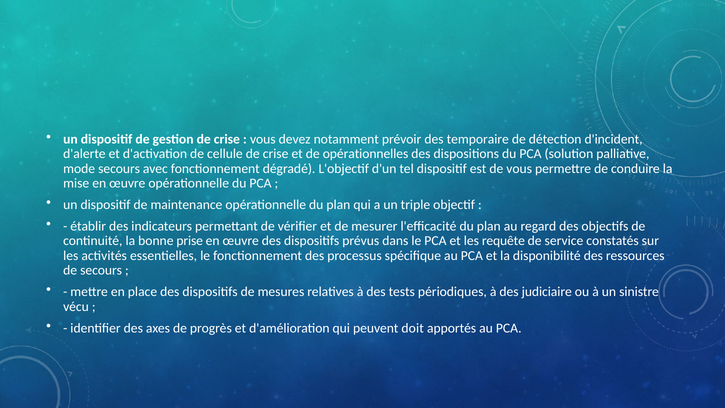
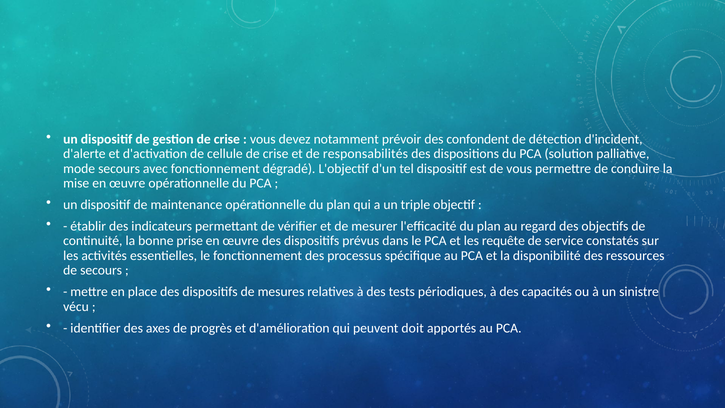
temporaire: temporaire -> confondent
opérationnelles: opérationnelles -> responsabilités
judiciaire: judiciaire -> capacités
